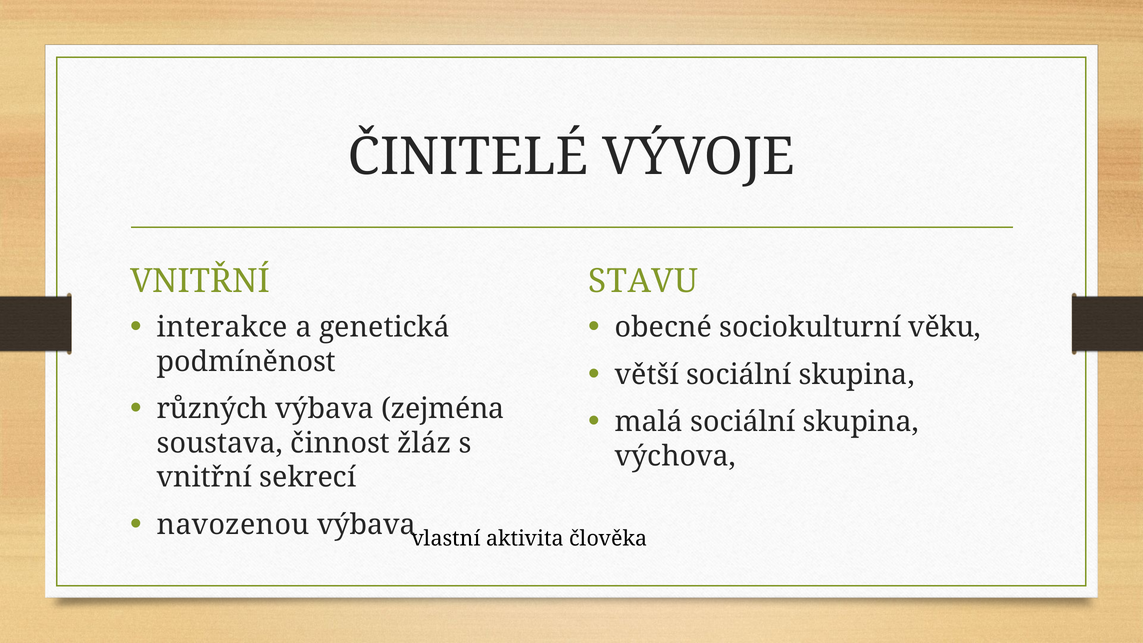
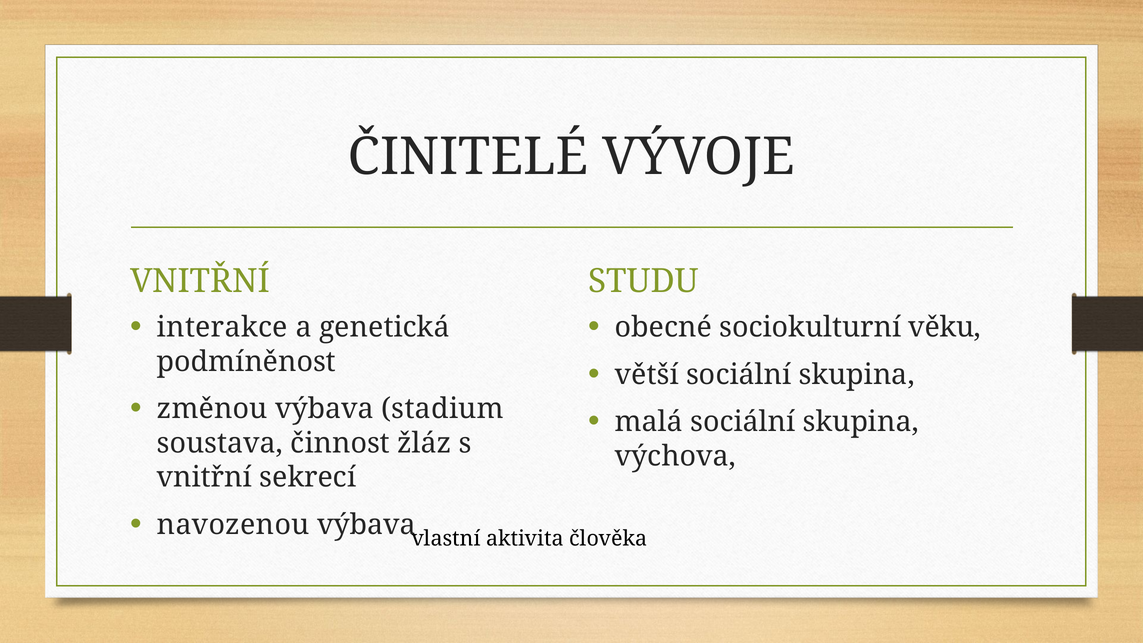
STAVU: STAVU -> STUDU
různých: různých -> změnou
zejména: zejména -> stadium
